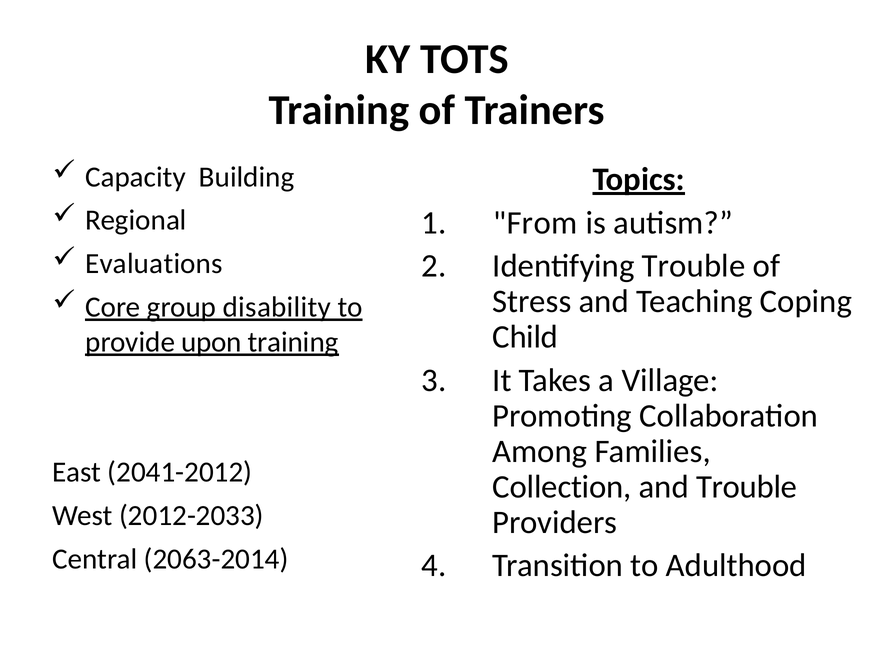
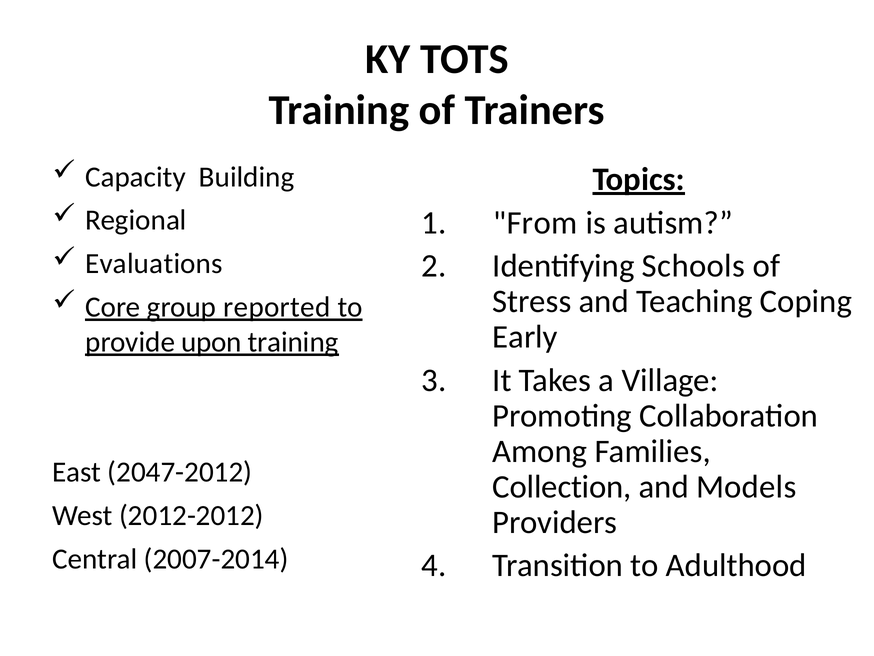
Identifying Trouble: Trouble -> Schools
disability: disability -> reported
Child: Child -> Early
2041-2012: 2041-2012 -> 2047-2012
and Trouble: Trouble -> Models
2012-2033: 2012-2033 -> 2012-2012
2063-2014: 2063-2014 -> 2007-2014
